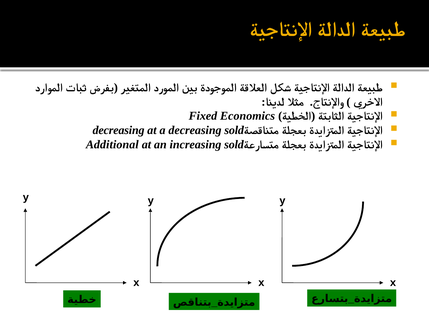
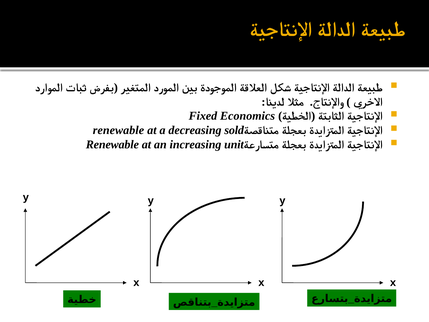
decreasing at (119, 130): decreasing -> renewable
Additional at (112, 145): Additional -> Renewable
increasing sold: sold -> unit
